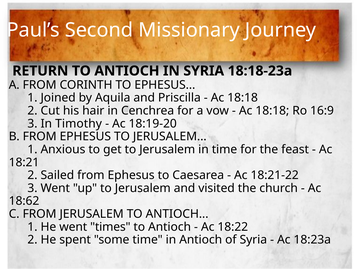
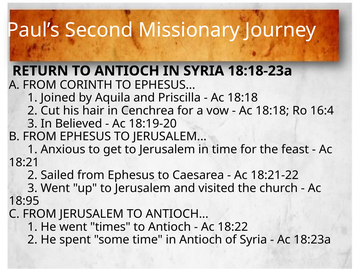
16:9: 16:9 -> 16:4
Timothy: Timothy -> Believed
18:62: 18:62 -> 18:95
